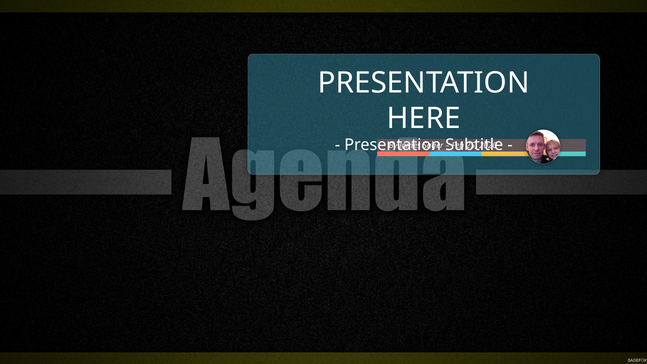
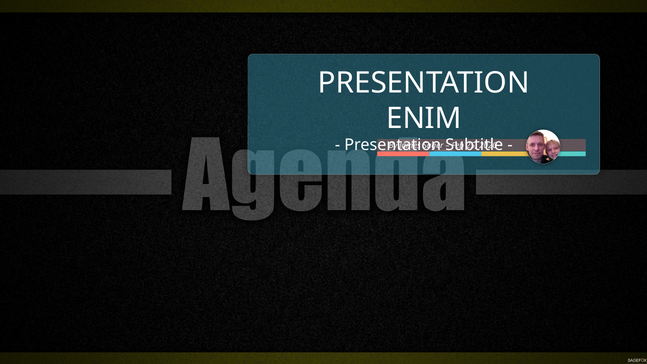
HERE: HERE -> ENIM
